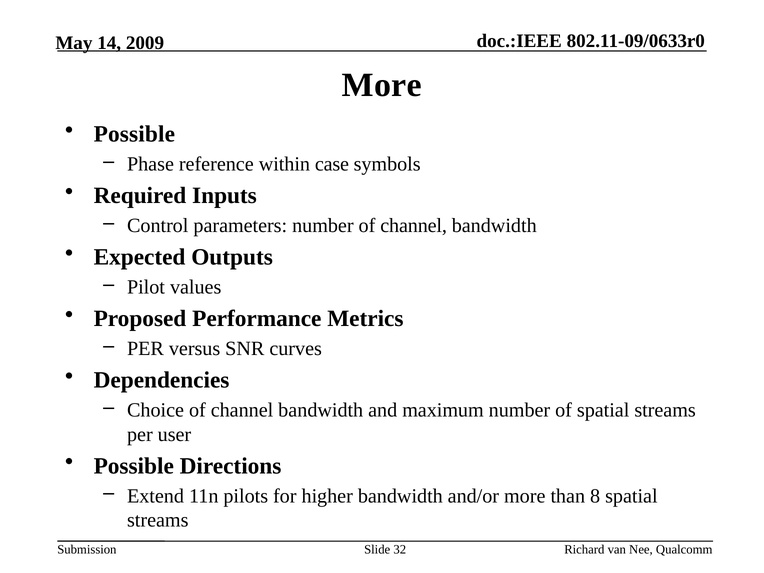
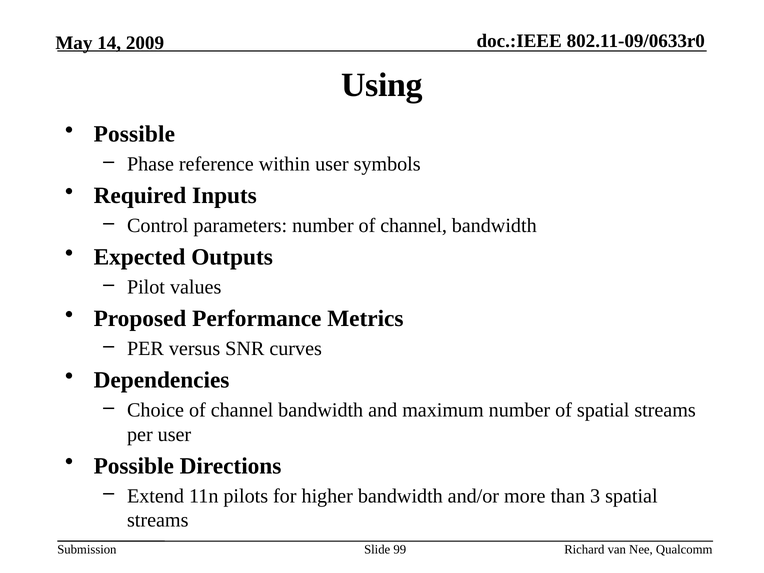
More at (382, 85): More -> Using
within case: case -> user
8: 8 -> 3
32: 32 -> 99
